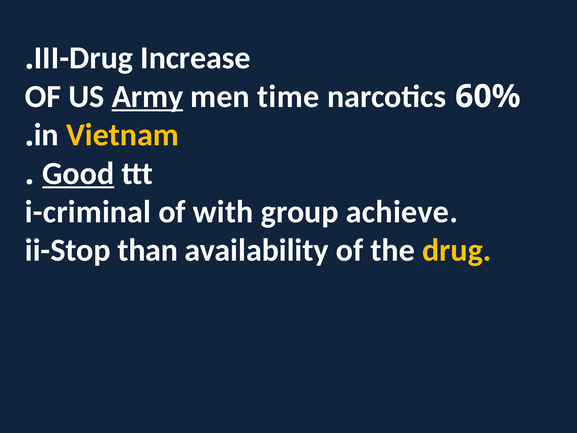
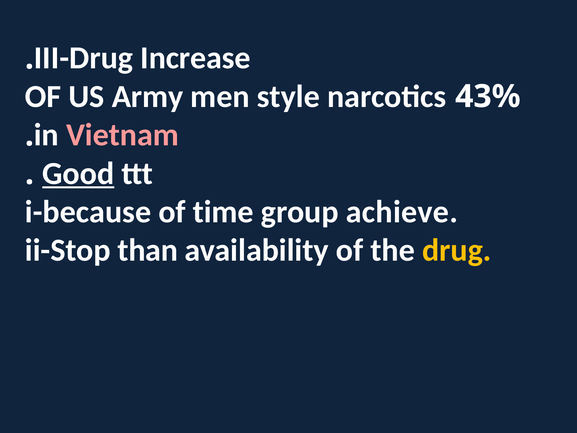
Army underline: present -> none
time: time -> style
60%: 60% -> 43%
Vietnam colour: yellow -> pink
i-criminal: i-criminal -> i-because
with: with -> time
